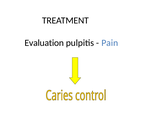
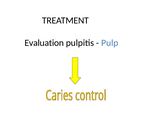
Pain: Pain -> Pulp
